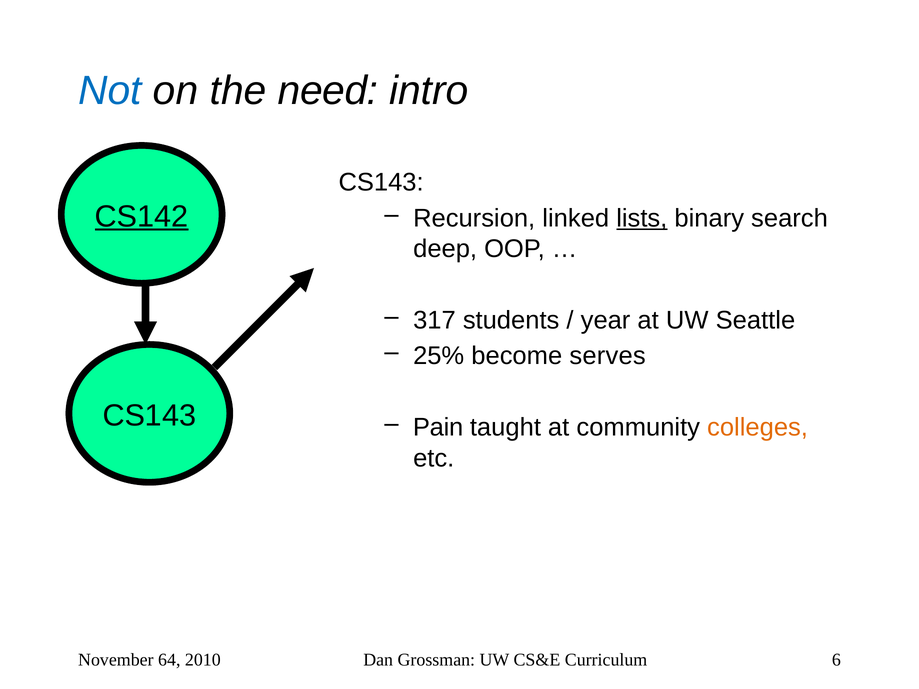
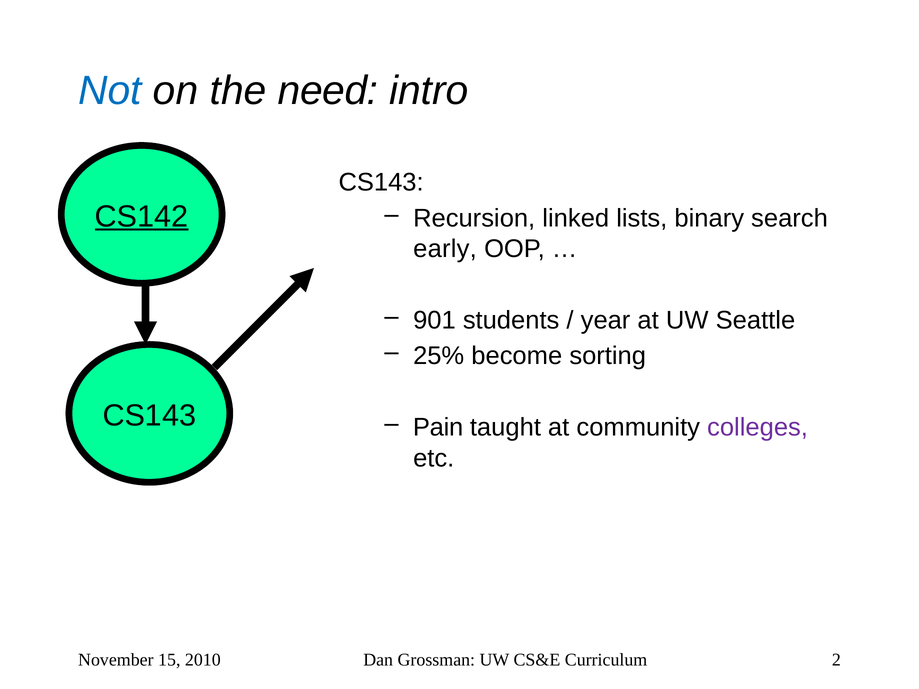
lists underline: present -> none
deep: deep -> early
317: 317 -> 901
serves: serves -> sorting
colleges colour: orange -> purple
64: 64 -> 15
6: 6 -> 2
